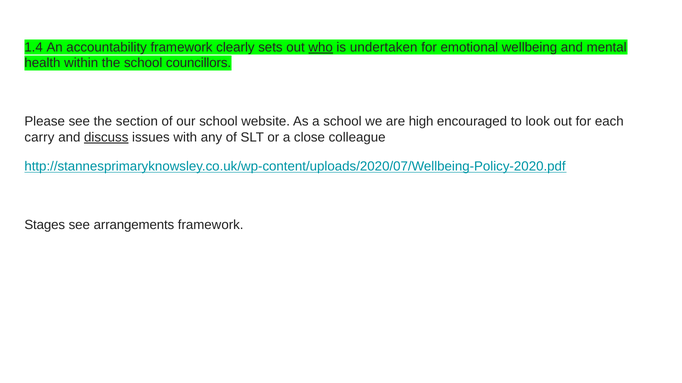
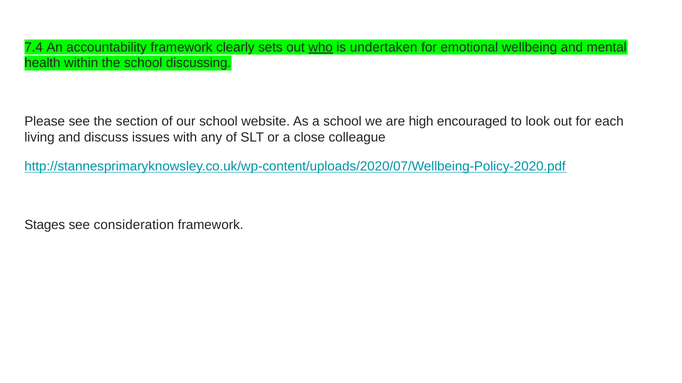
1.4: 1.4 -> 7.4
councillors: councillors -> discussing
carry: carry -> living
discuss underline: present -> none
arrangements: arrangements -> consideration
